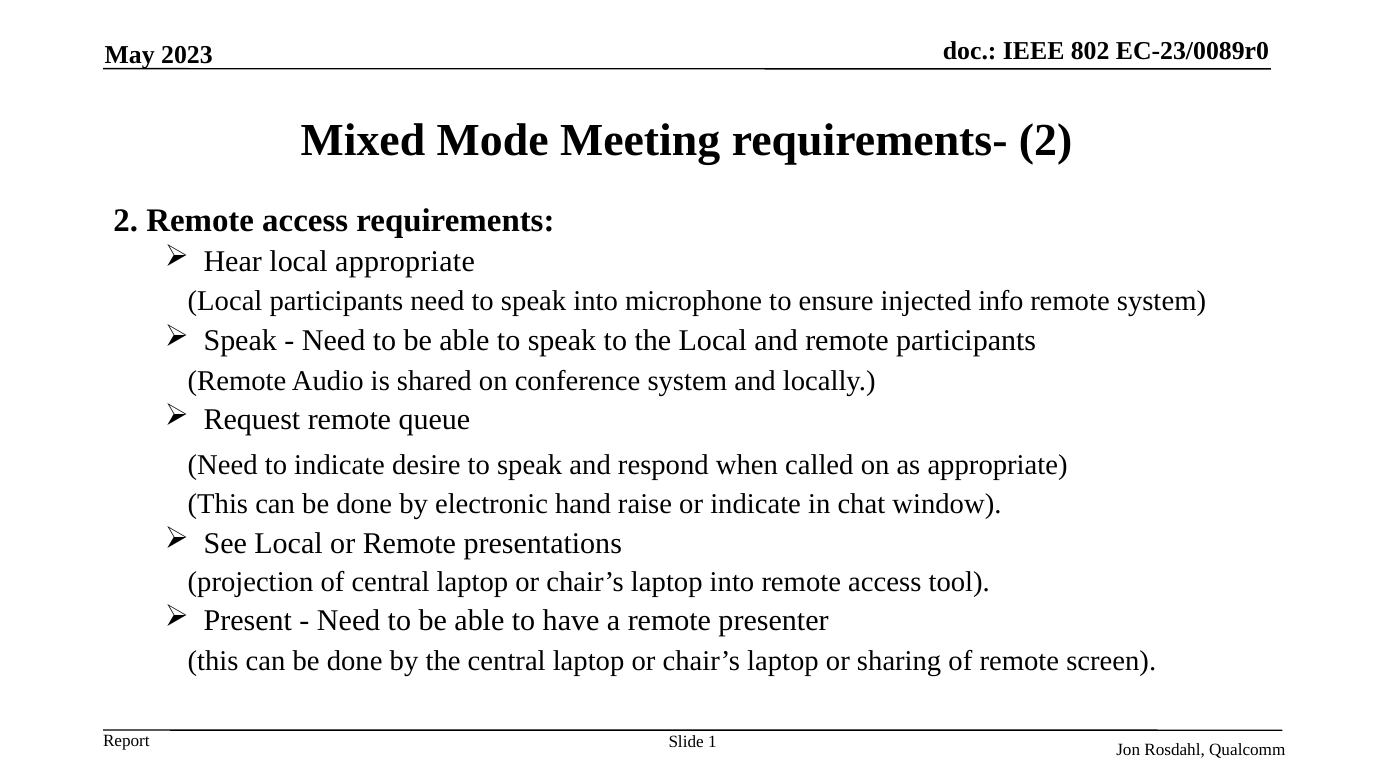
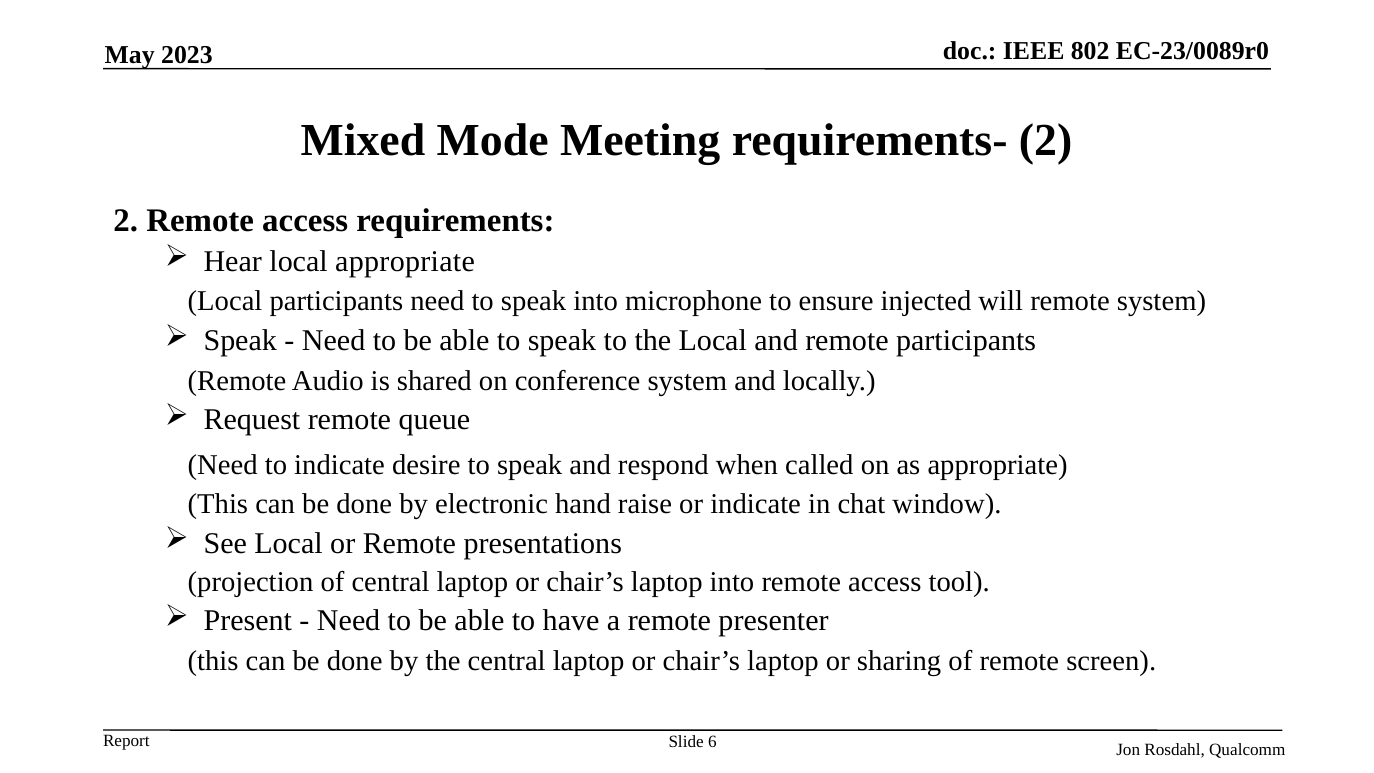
info: info -> will
1: 1 -> 6
